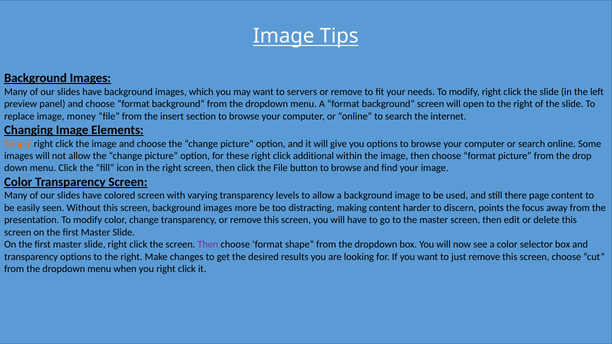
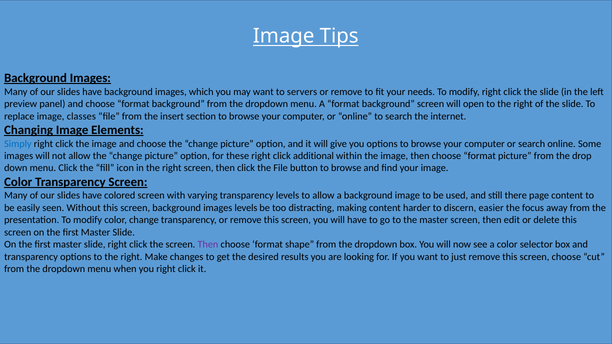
money: money -> classes
Simply colour: orange -> blue
images more: more -> levels
points: points -> easier
